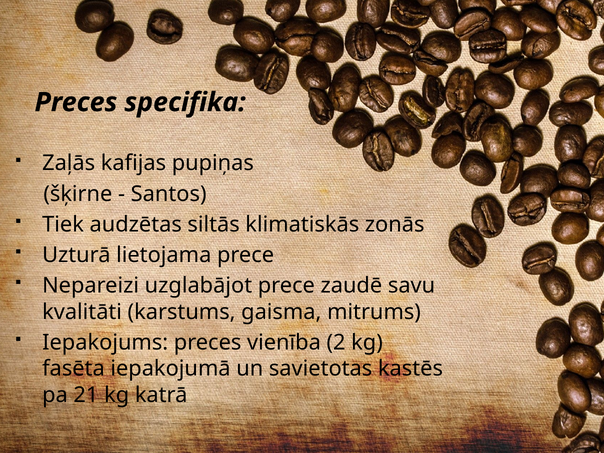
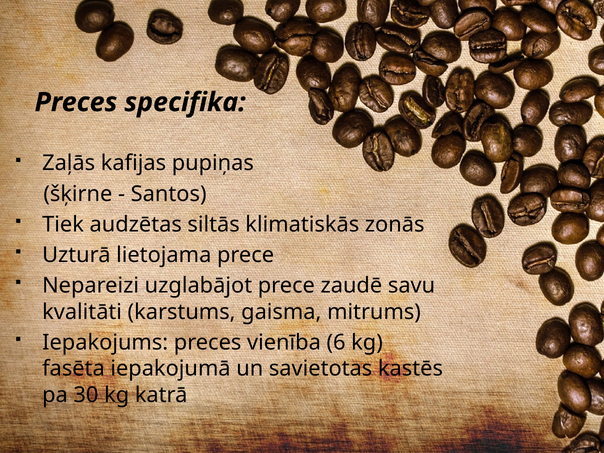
2: 2 -> 6
21: 21 -> 30
